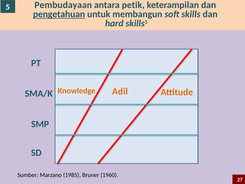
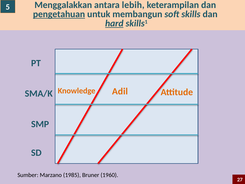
Pembudayaan: Pembudayaan -> Menggalakkan
petik: petik -> lebih
hard underline: none -> present
